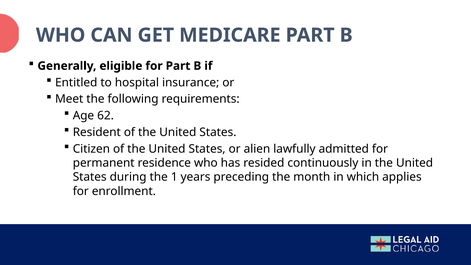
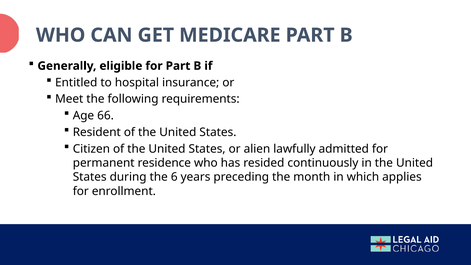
62: 62 -> 66
1: 1 -> 6
